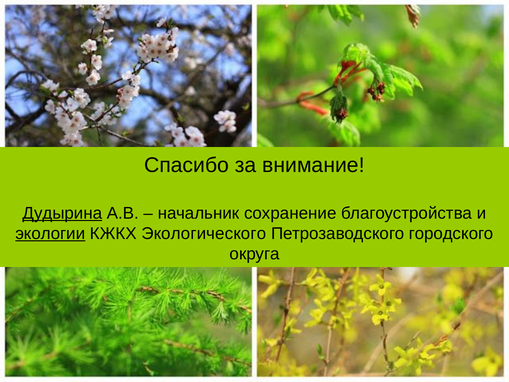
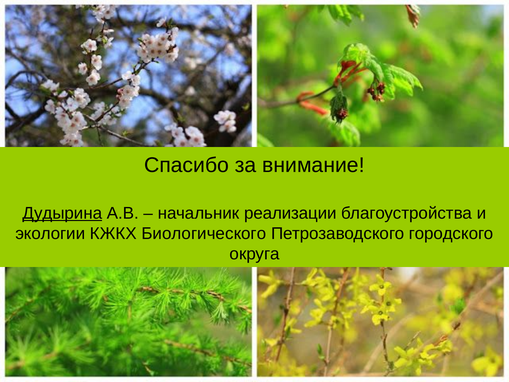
сохранение: сохранение -> реализации
экологии underline: present -> none
Экологического: Экологического -> Биологического
